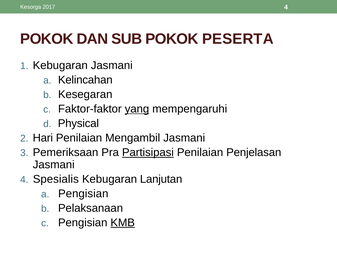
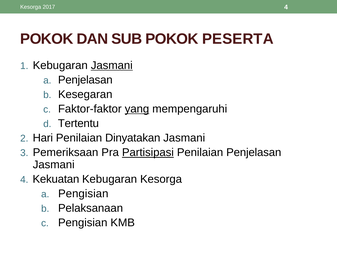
Jasmani at (112, 65) underline: none -> present
Kelincahan at (85, 80): Kelincahan -> Penjelasan
Physical: Physical -> Tertentu
Mengambil: Mengambil -> Dinyatakan
Spesialis: Spesialis -> Kekuatan
Kebugaran Lanjutan: Lanjutan -> Kesorga
KMB underline: present -> none
